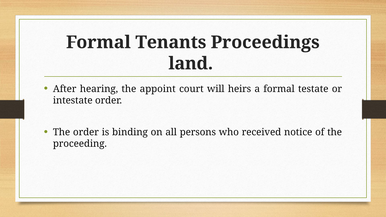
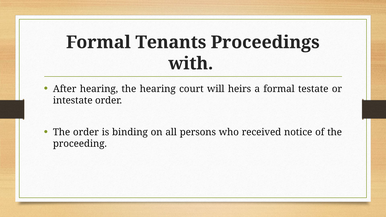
land: land -> with
the appoint: appoint -> hearing
